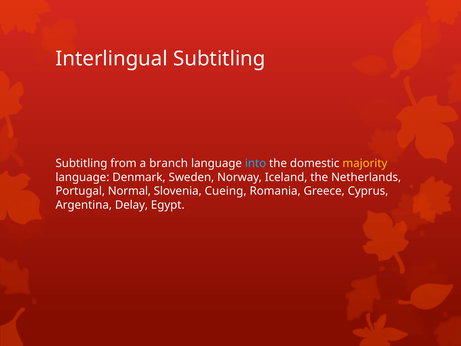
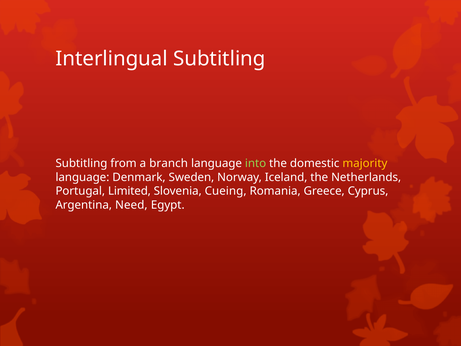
into colour: light blue -> light green
Normal: Normal -> Limited
Delay: Delay -> Need
